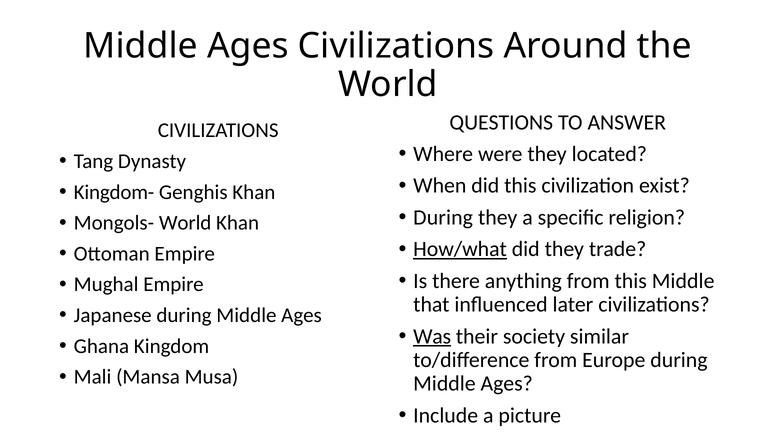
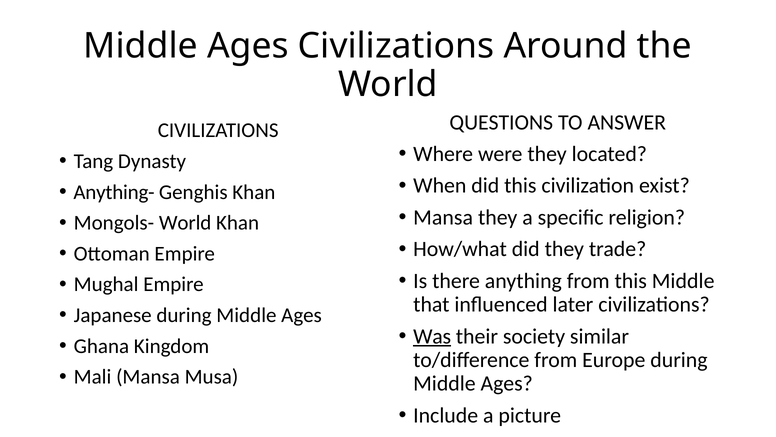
Kingdom-: Kingdom- -> Anything-
During at (443, 217): During -> Mansa
How/what underline: present -> none
